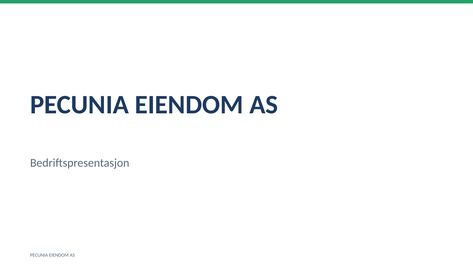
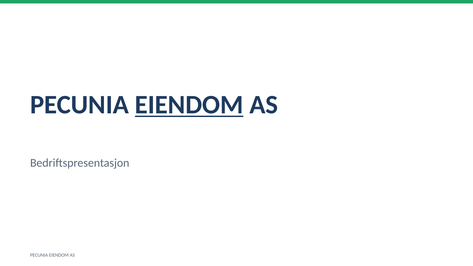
EIENDOM at (189, 105) underline: none -> present
